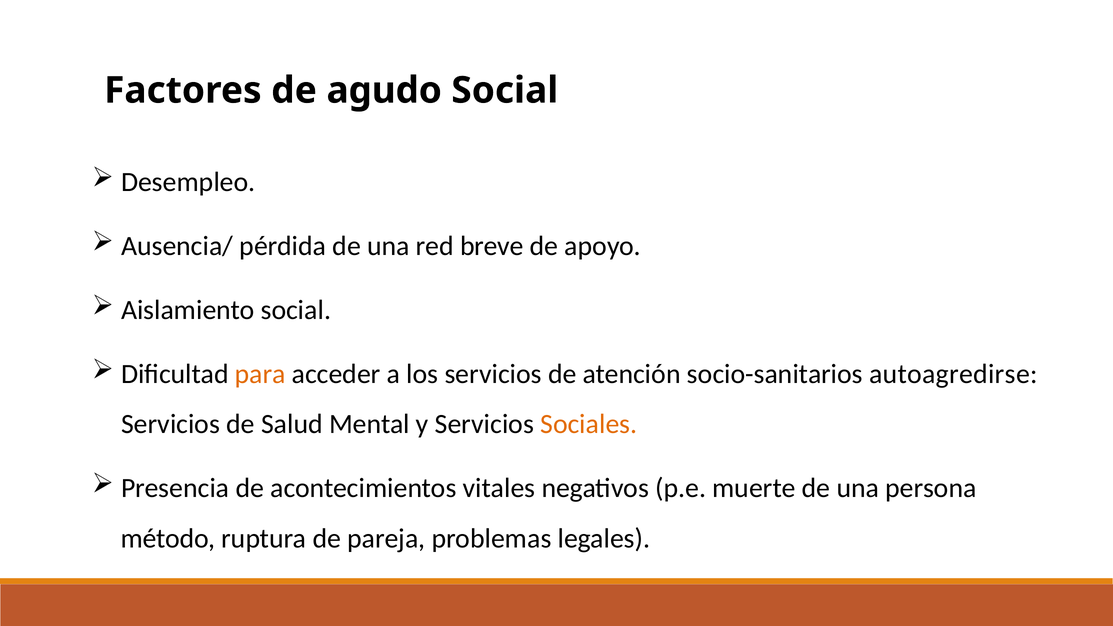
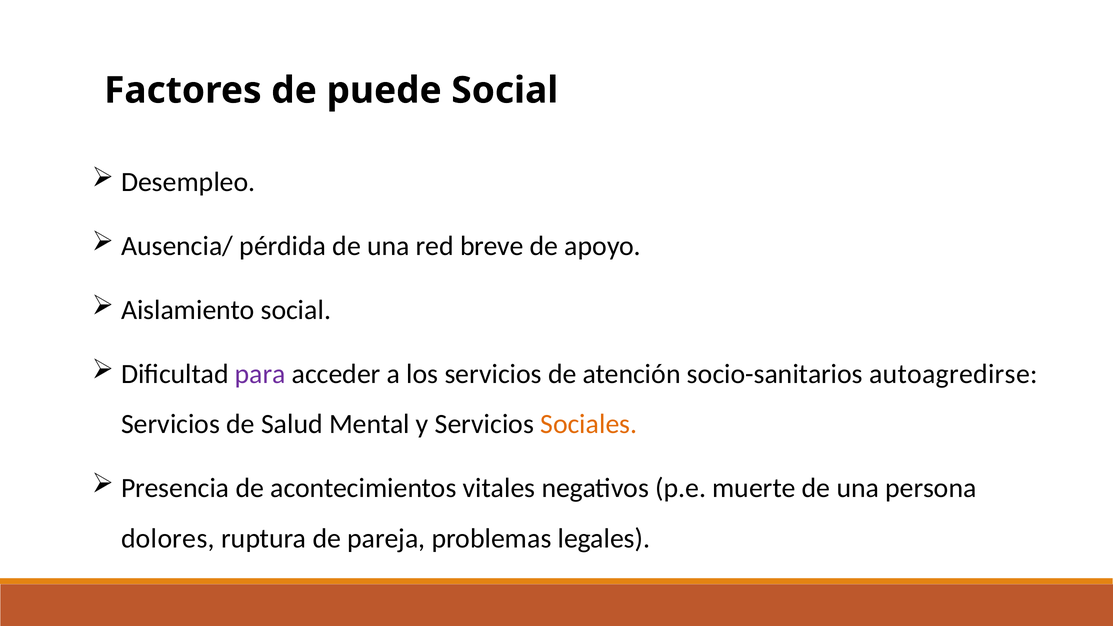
agudo: agudo -> puede
para colour: orange -> purple
método: método -> dolores
